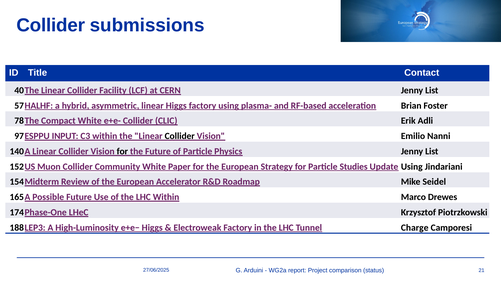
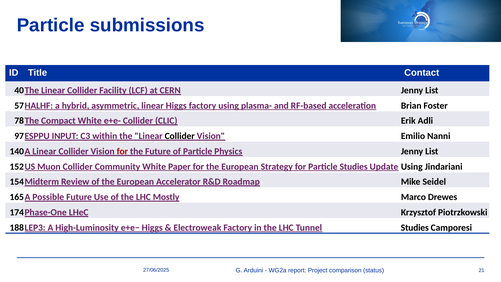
Collider at (51, 25): Collider -> Particle
for at (122, 151) colour: black -> red
LHC Within: Within -> Mostly
Tunnel Charge: Charge -> Studies
